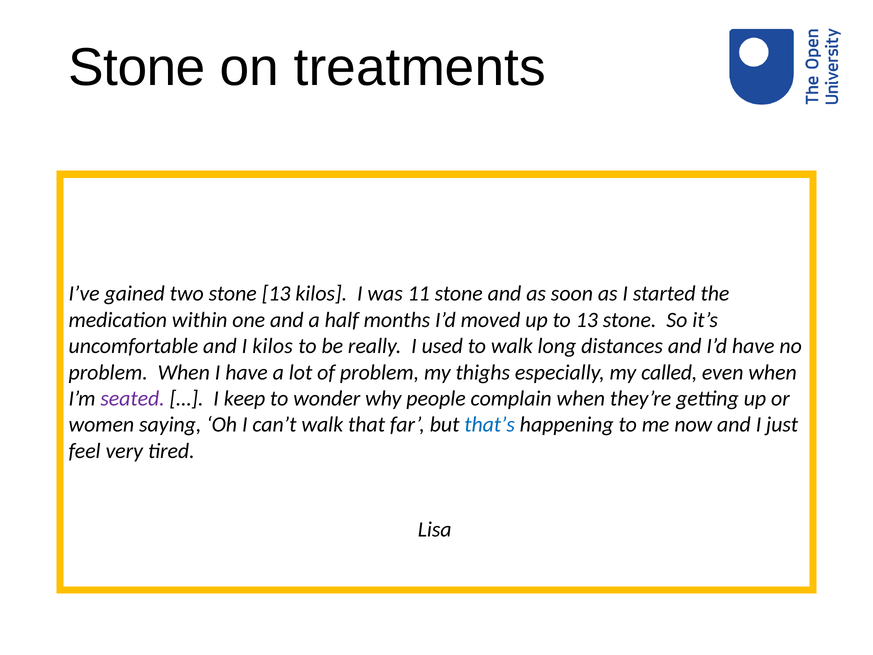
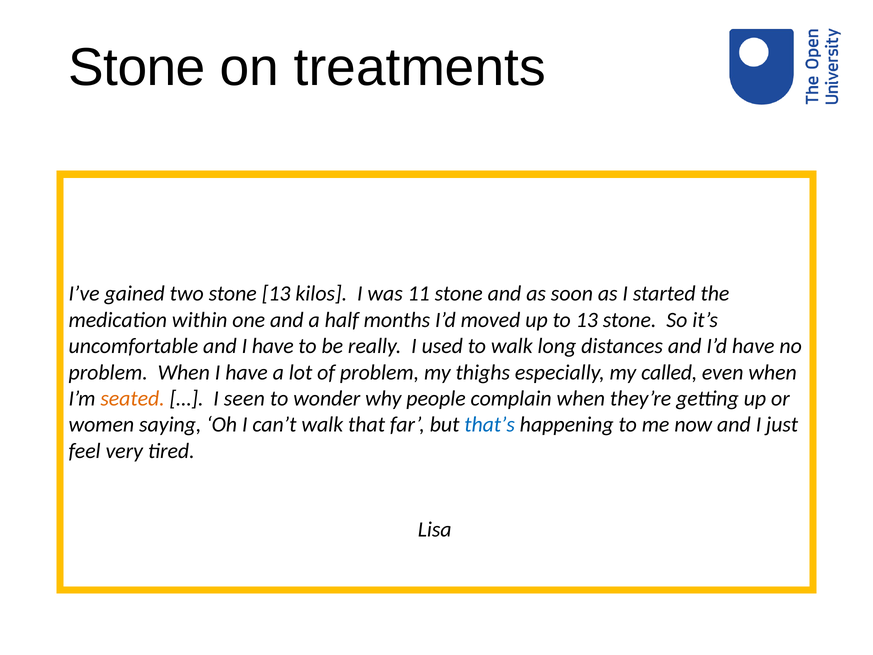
and I kilos: kilos -> have
seated colour: purple -> orange
keep: keep -> seen
